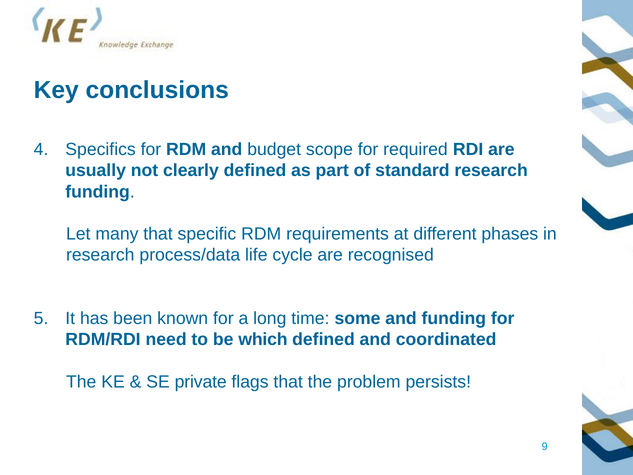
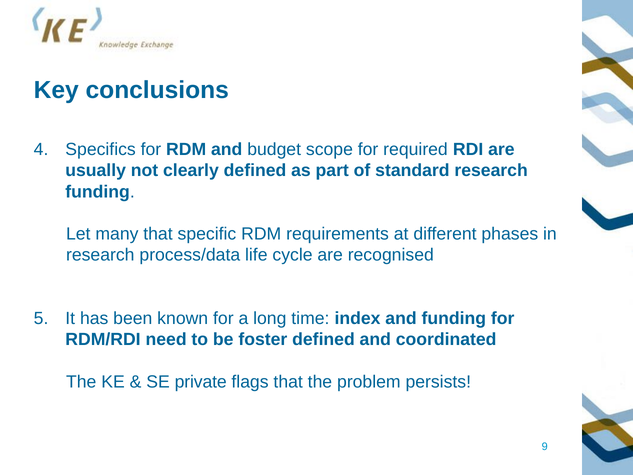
some: some -> index
which: which -> foster
